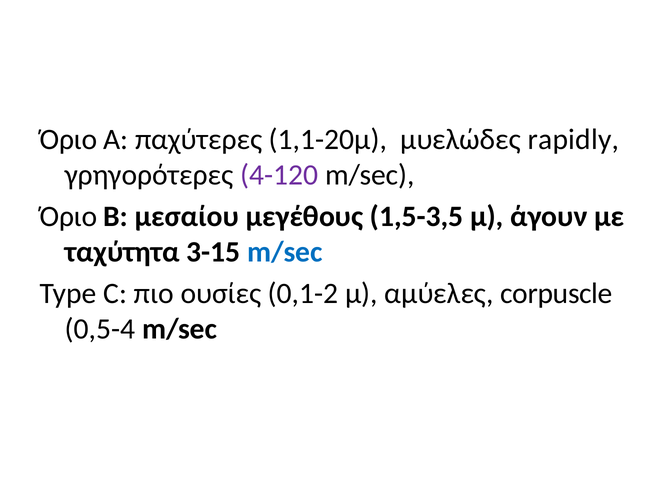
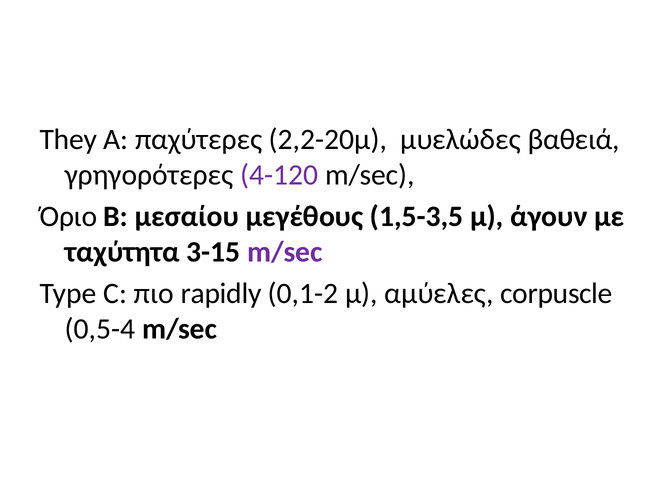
Όριο at (68, 140): Όριο -> They
1,1-20μ: 1,1-20μ -> 2,2-20μ
rapidly: rapidly -> βαθειά
m/sec at (285, 252) colour: blue -> purple
ουσίες: ουσίες -> rapidly
